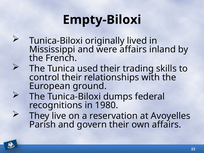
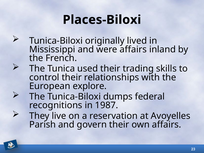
Empty-Biloxi: Empty-Biloxi -> Places-Biloxi
ground: ground -> explore
1980: 1980 -> 1987
